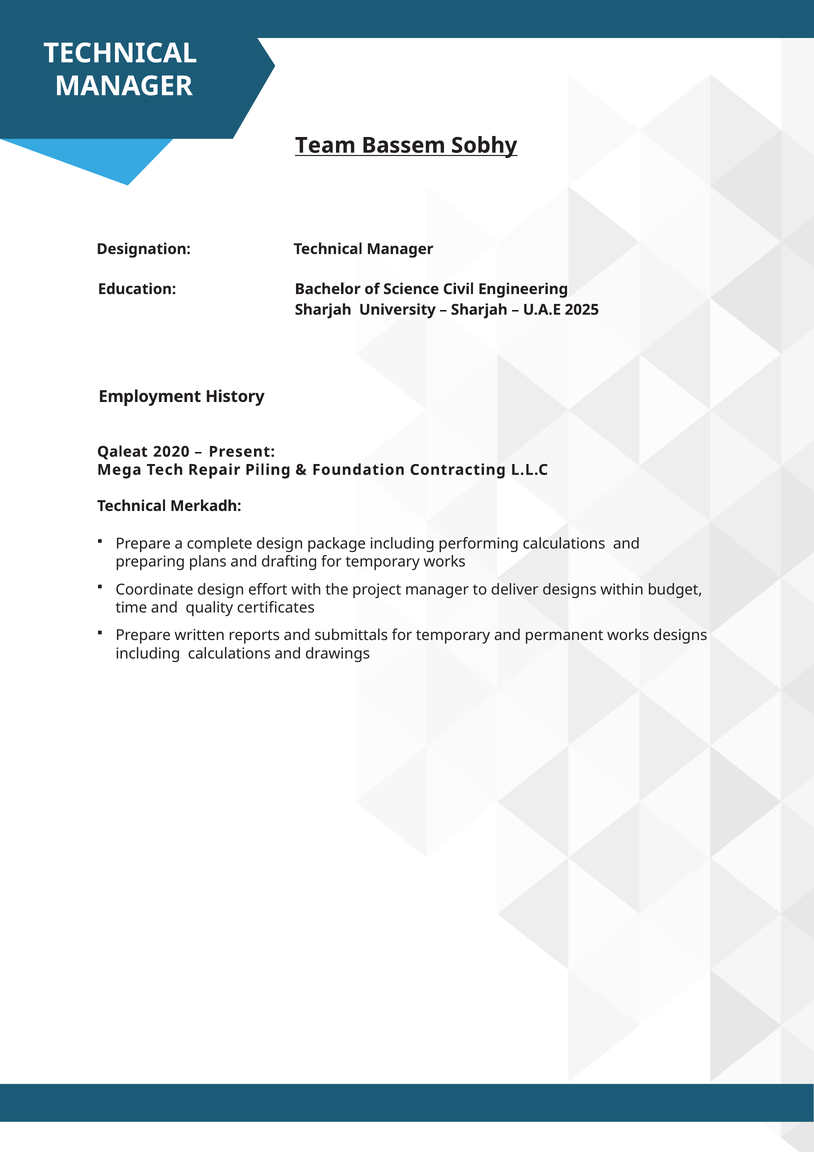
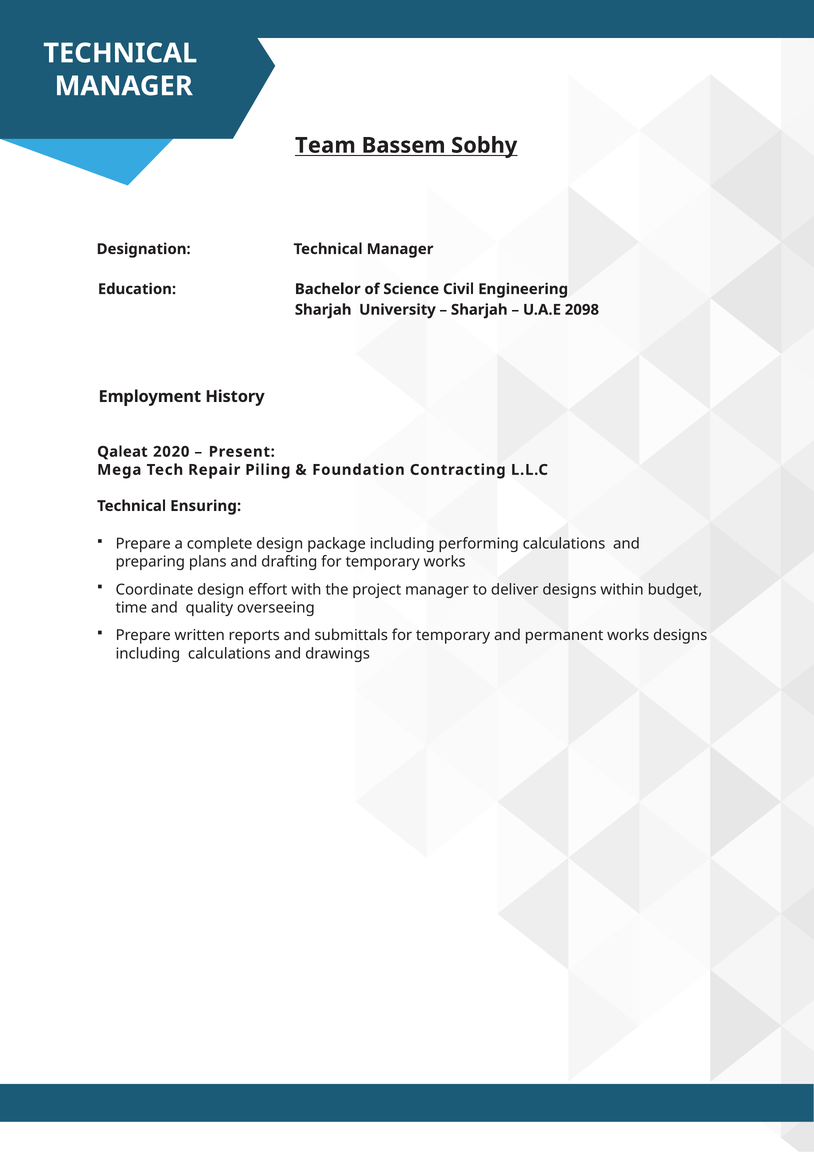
2025: 2025 -> 2098
Merkadh: Merkadh -> Ensuring
certificates: certificates -> overseeing
